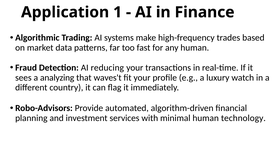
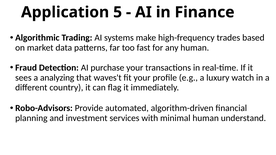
1: 1 -> 5
reducing: reducing -> purchase
technology: technology -> understand
